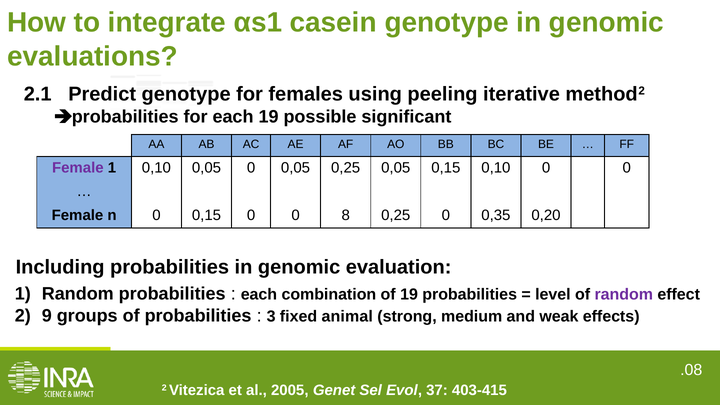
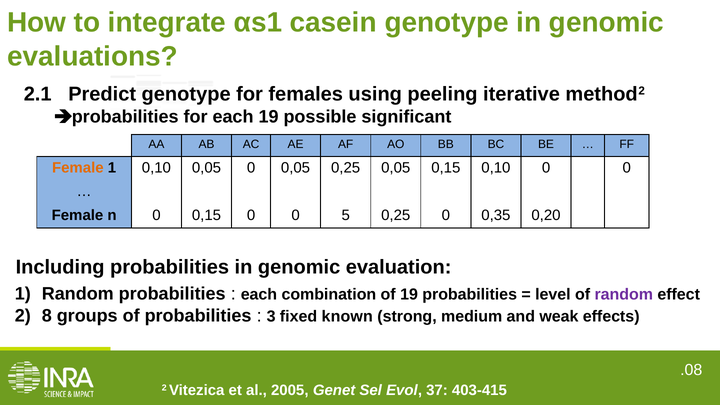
Female at (78, 168) colour: purple -> orange
8: 8 -> 5
9: 9 -> 8
animal: animal -> known
